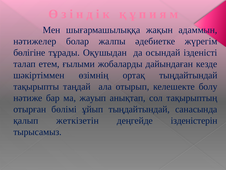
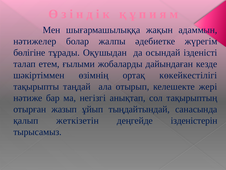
ортақ тыңдайтындай: тыңдайтындай -> көкейкестілігі
болу: болу -> жері
жауып: жауып -> негізгі
бөлімі: бөлімі -> жазып
